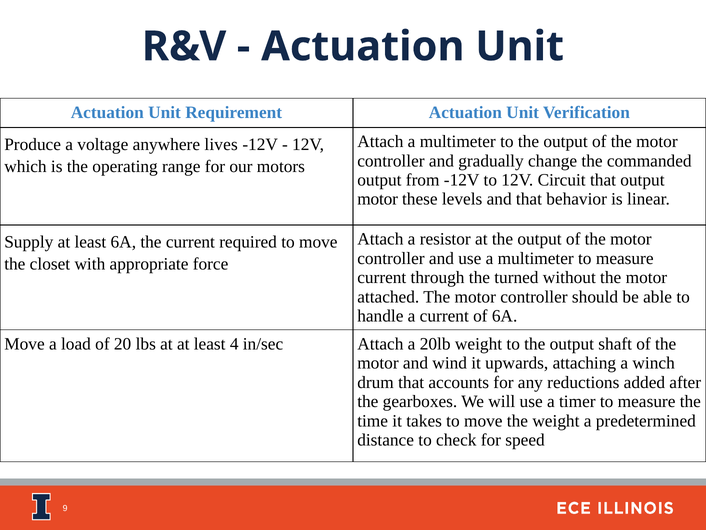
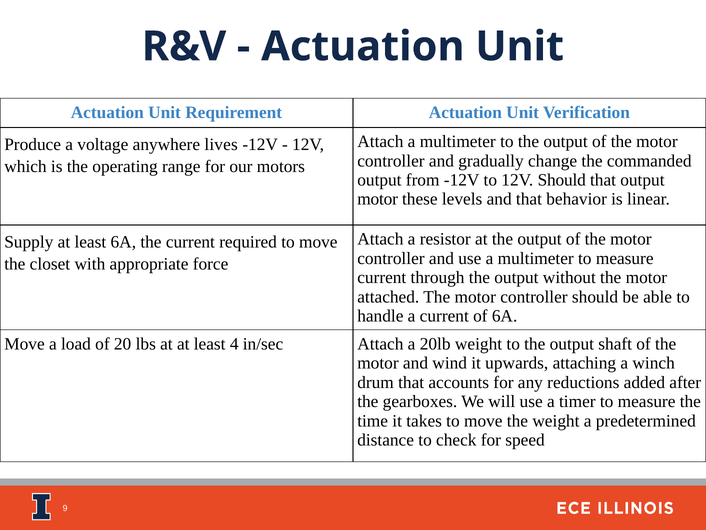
12V Circuit: Circuit -> Should
through the turned: turned -> output
